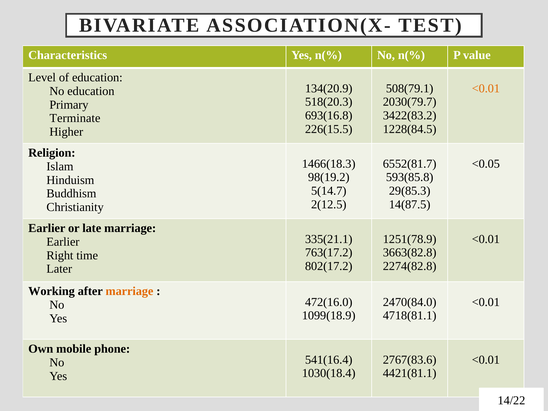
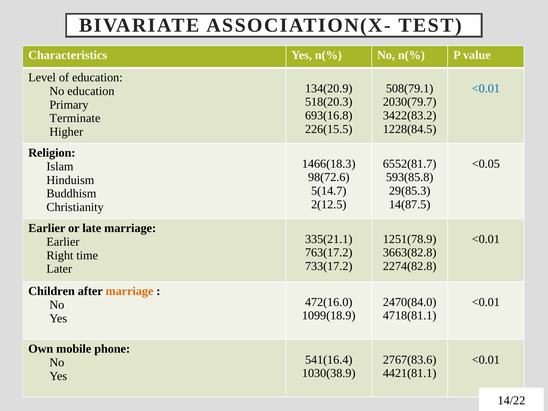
<0.01 at (486, 88) colour: orange -> blue
98(19.2: 98(19.2 -> 98(72.6
802(17.2: 802(17.2 -> 733(17.2
Working: Working -> Children
1030(18.4: 1030(18.4 -> 1030(38.9
